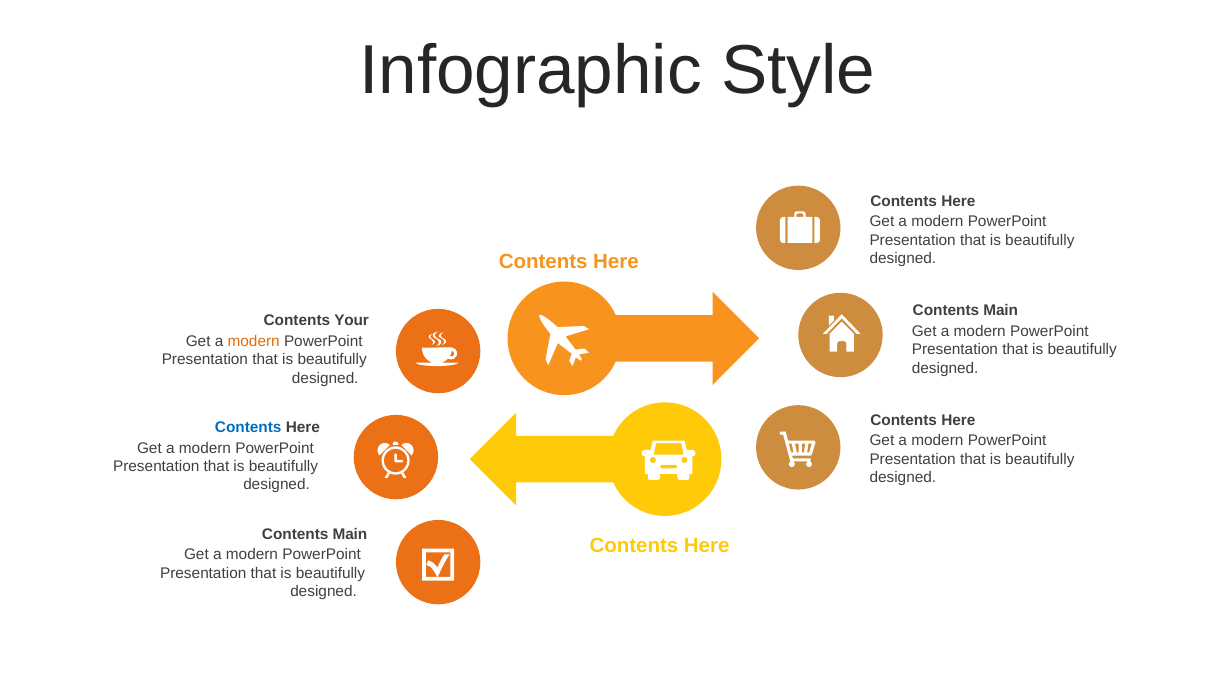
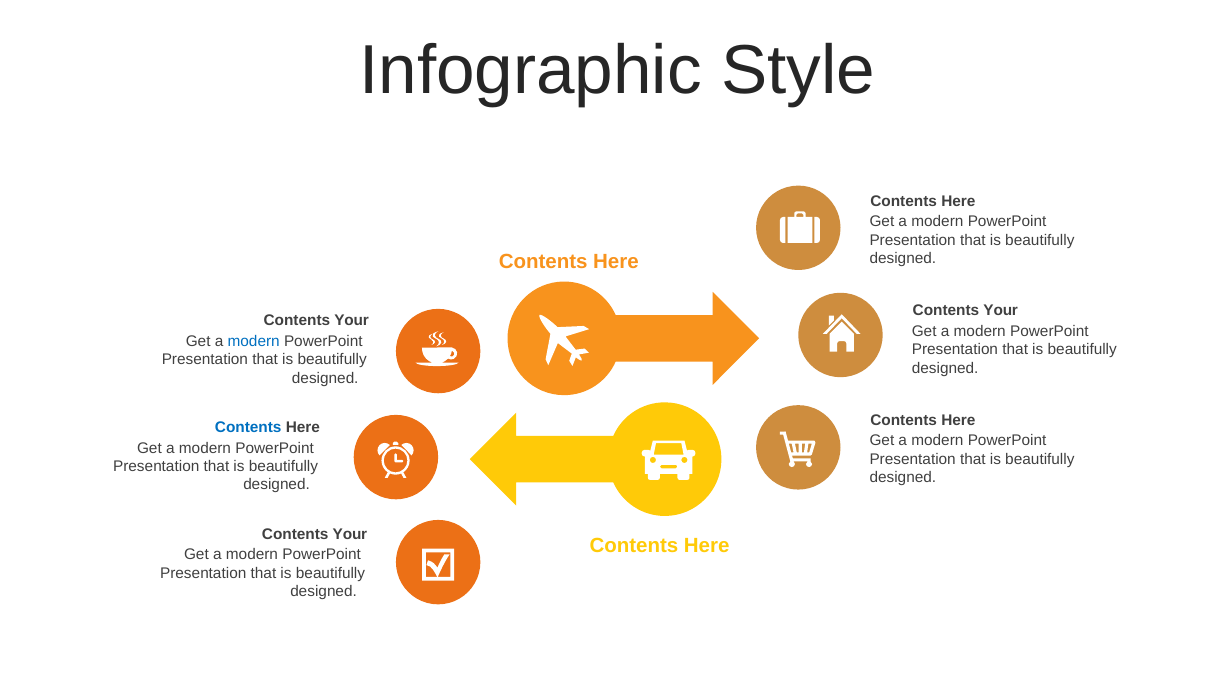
Main at (1001, 311): Main -> Your
modern at (254, 341) colour: orange -> blue
Main at (350, 534): Main -> Your
